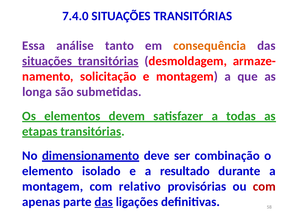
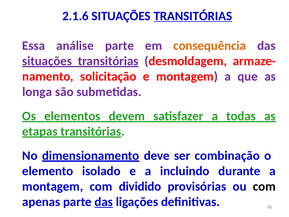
7.4.0: 7.4.0 -> 2.1.6
TRANSITÓRIAS at (193, 16) underline: none -> present
análise tanto: tanto -> parte
resultado: resultado -> incluindo
relativo: relativo -> dividido
com at (264, 186) colour: red -> black
